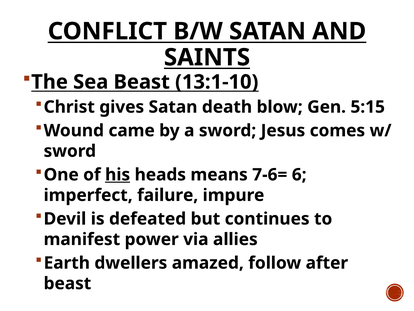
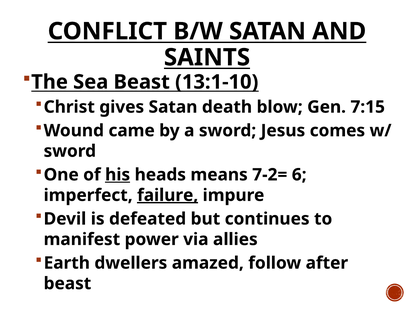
5:15: 5:15 -> 7:15
7-6=: 7-6= -> 7-2=
failure underline: none -> present
